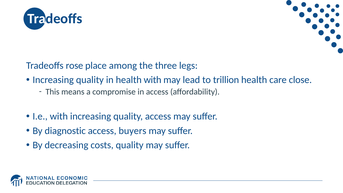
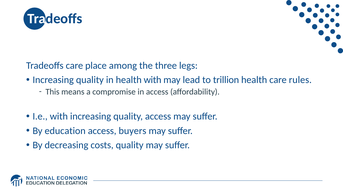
Tradeoffs rose: rose -> care
close: close -> rules
diagnostic: diagnostic -> education
